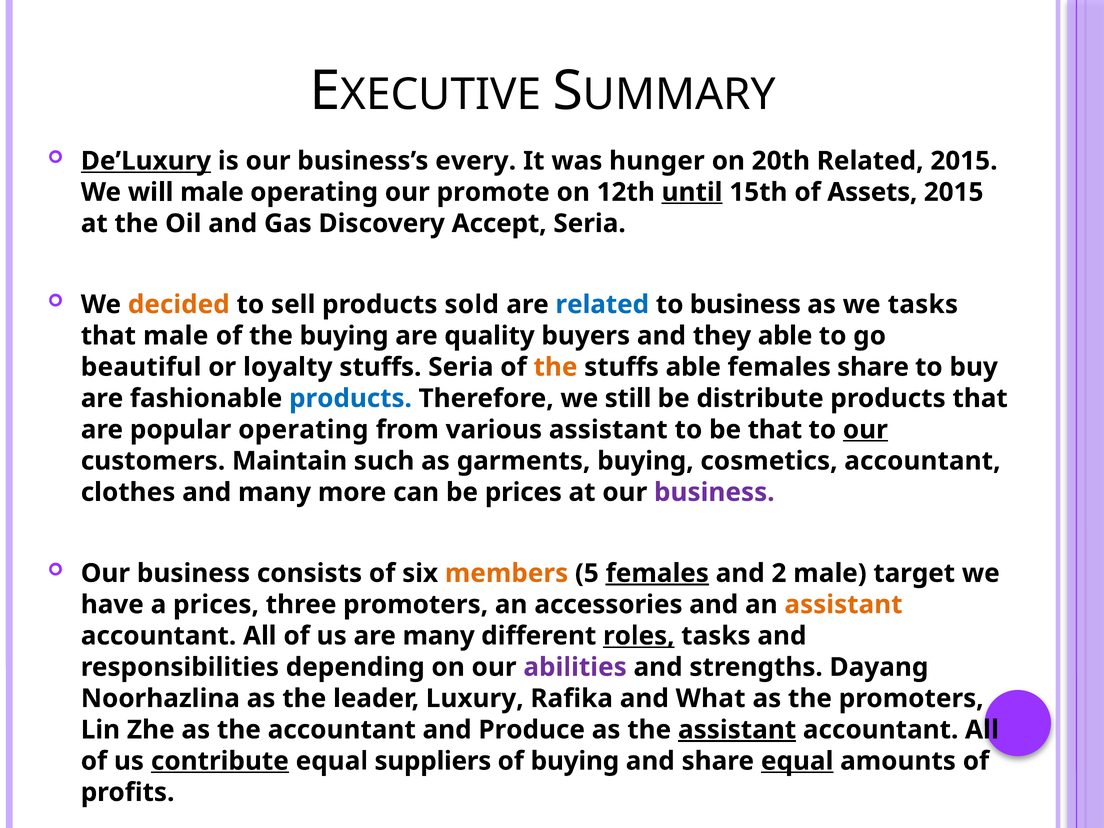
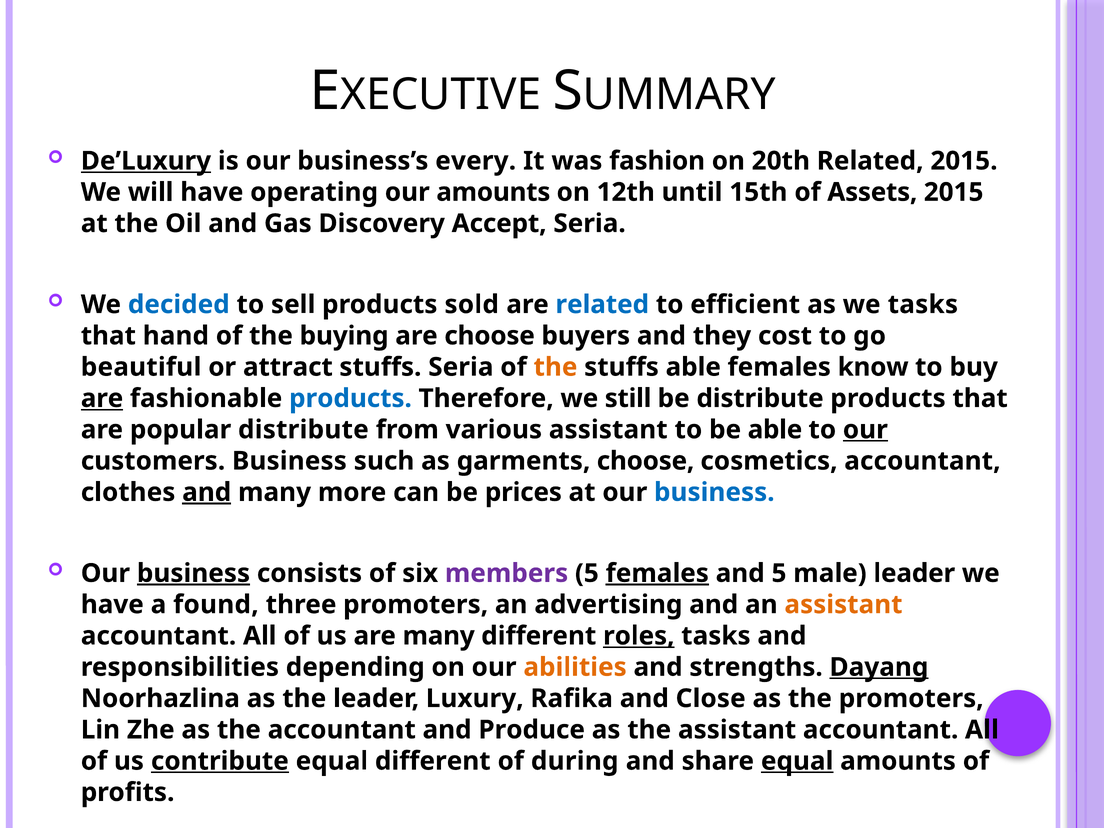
hunger: hunger -> fashion
will male: male -> have
our promote: promote -> amounts
until underline: present -> none
decided colour: orange -> blue
to business: business -> efficient
that male: male -> hand
are quality: quality -> choose
they able: able -> cost
loyalty: loyalty -> attract
females share: share -> know
are at (102, 398) underline: none -> present
popular operating: operating -> distribute
be that: that -> able
customers Maintain: Maintain -> Business
garments buying: buying -> choose
and at (207, 492) underline: none -> present
business at (714, 492) colour: purple -> blue
business at (193, 573) underline: none -> present
members colour: orange -> purple
and 2: 2 -> 5
male target: target -> leader
a prices: prices -> found
accessories: accessories -> advertising
abilities colour: purple -> orange
Dayang underline: none -> present
What: What -> Close
assistant at (737, 730) underline: present -> none
equal suppliers: suppliers -> different
of buying: buying -> during
